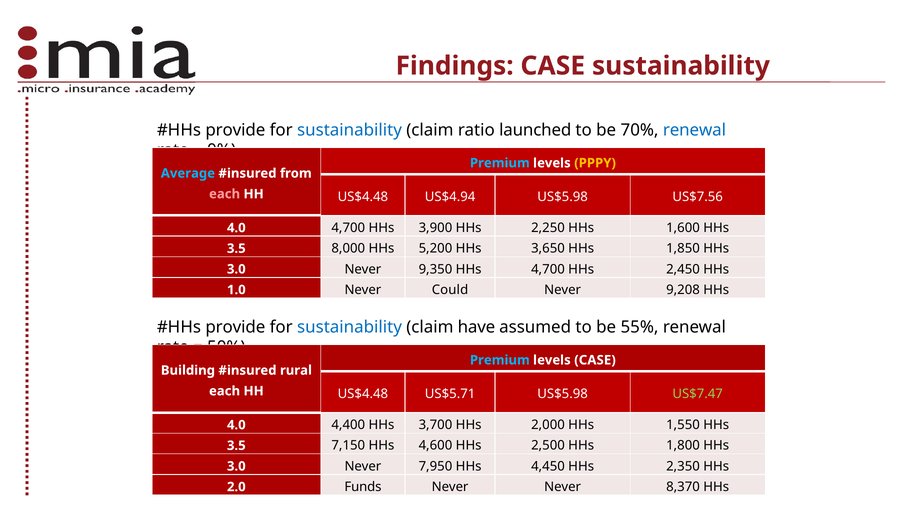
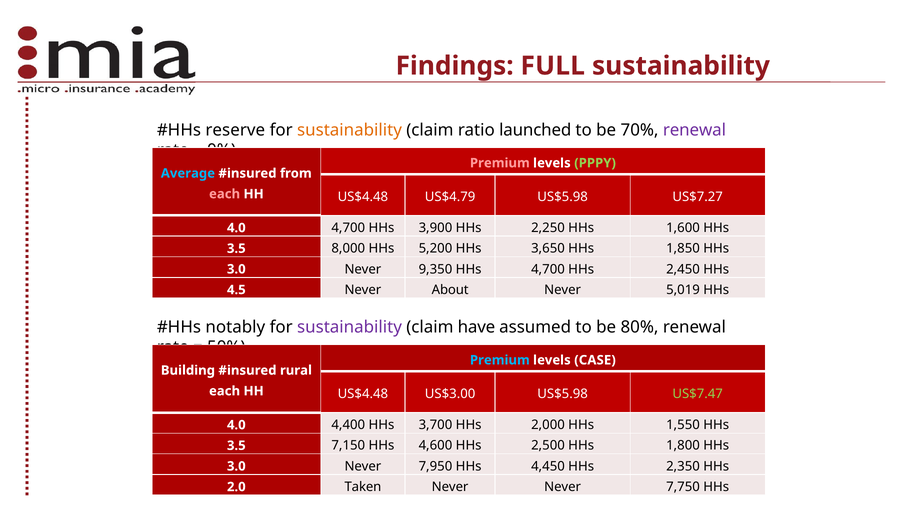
Findings CASE: CASE -> FULL
provide at (235, 130): provide -> reserve
sustainability at (349, 130) colour: blue -> orange
renewal at (694, 130) colour: blue -> purple
Premium at (500, 163) colour: light blue -> pink
PPPY colour: yellow -> light green
US$4.94: US$4.94 -> US$4.79
US$7.56: US$7.56 -> US$7.27
1.0: 1.0 -> 4.5
Could: Could -> About
9,208: 9,208 -> 5,019
provide at (235, 327): provide -> notably
sustainability at (349, 327) colour: blue -> purple
55%: 55% -> 80%
US$5.71: US$5.71 -> US$3.00
Funds: Funds -> Taken
8,370: 8,370 -> 7,750
